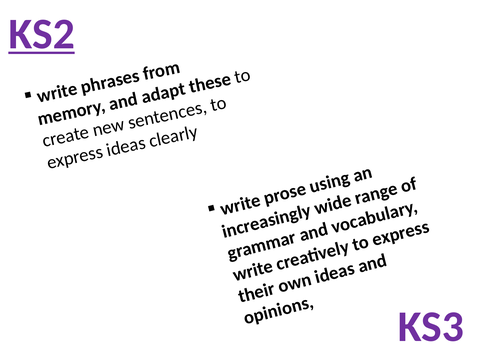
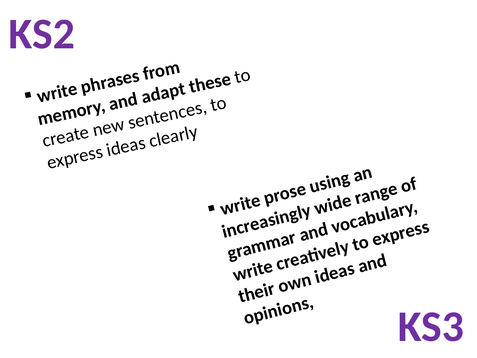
KS2 underline: present -> none
